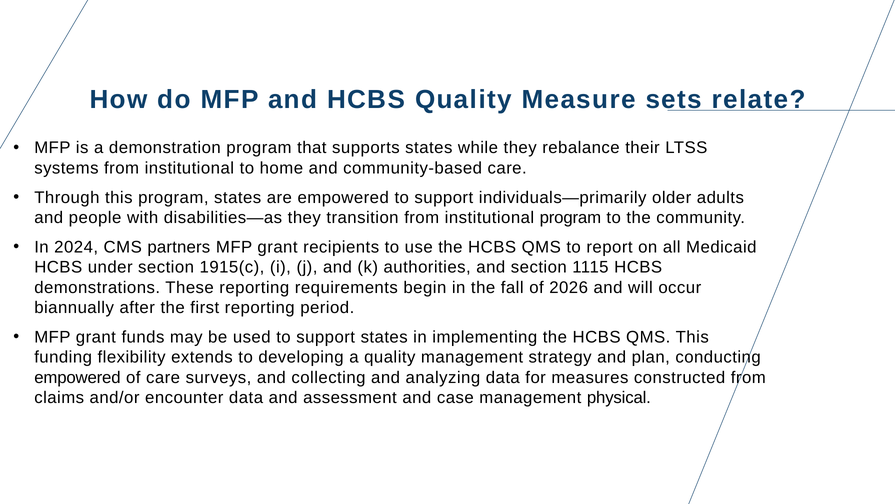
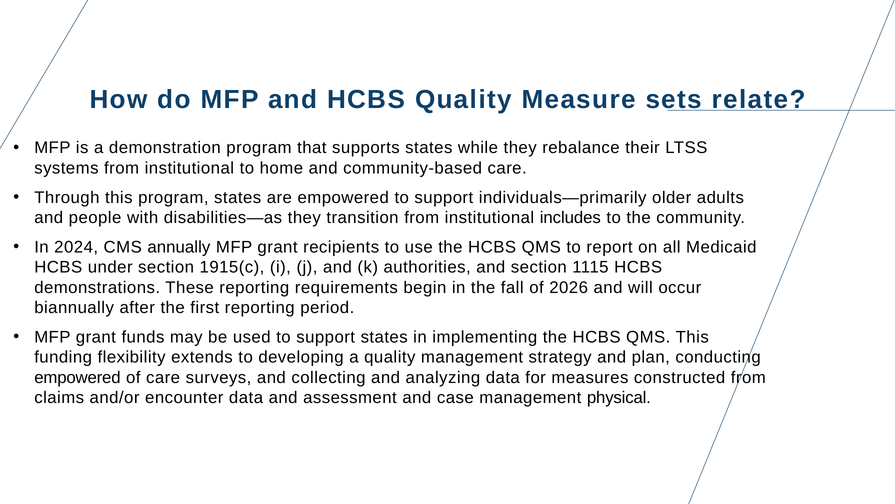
institutional program: program -> includes
partners: partners -> annually
